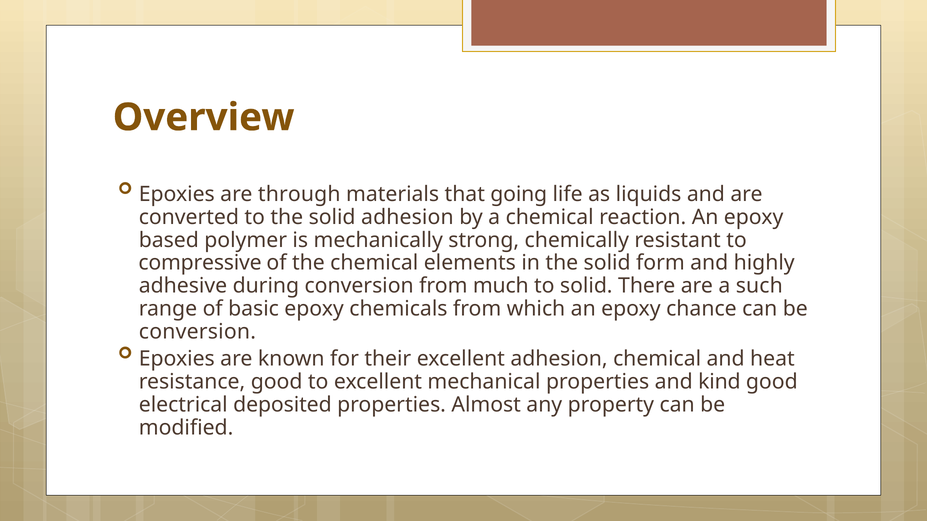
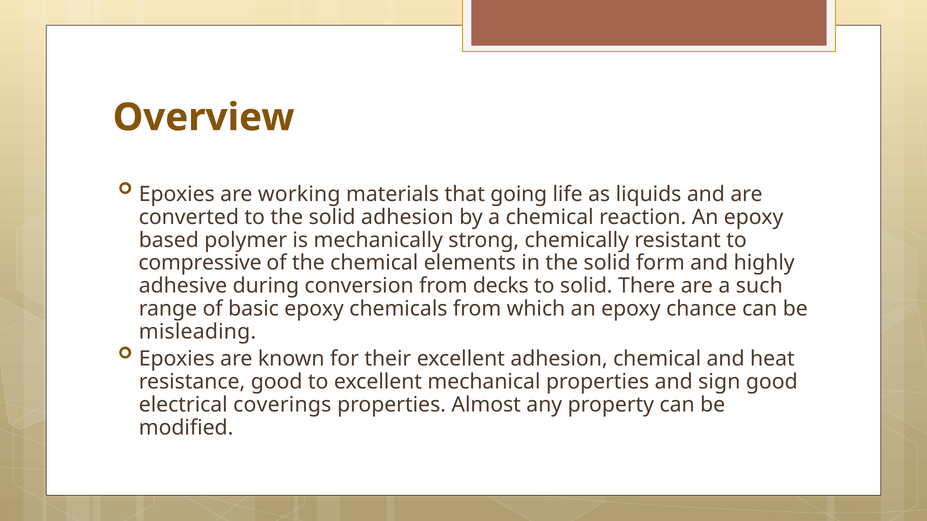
through: through -> working
much: much -> decks
conversion at (197, 332): conversion -> misleading
kind: kind -> sign
deposited: deposited -> coverings
